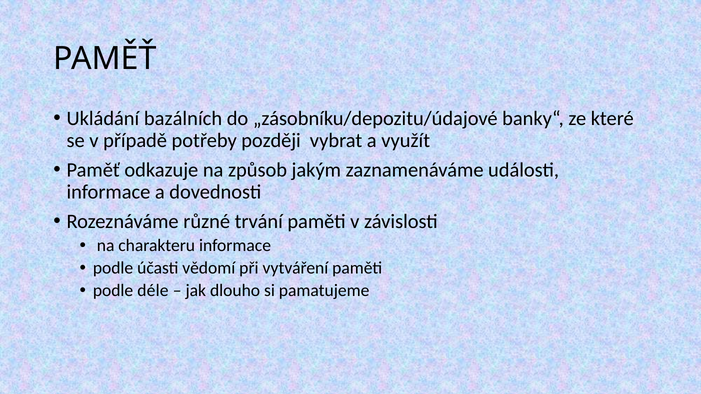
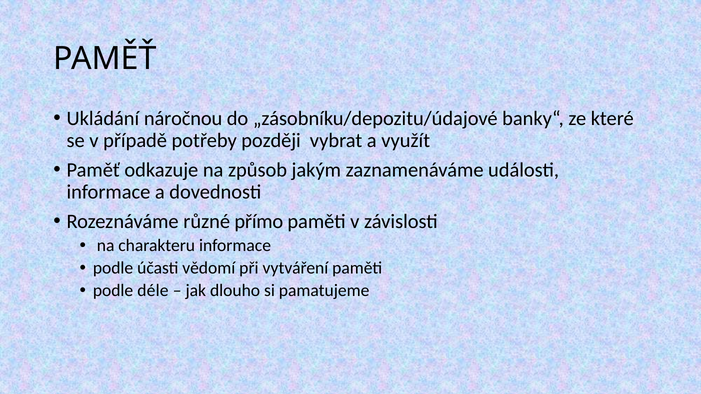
bazálních: bazálních -> náročnou
trvání: trvání -> přímo
